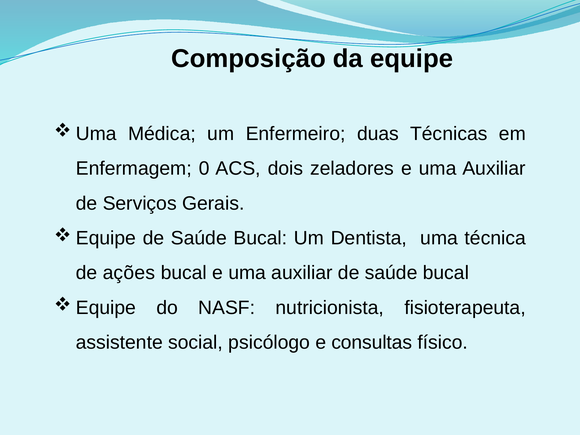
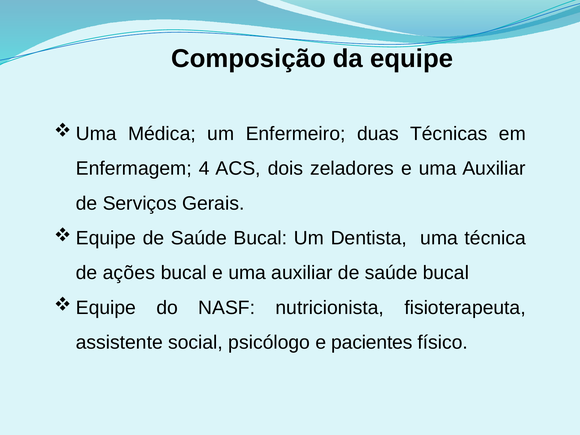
0: 0 -> 4
consultas: consultas -> pacientes
